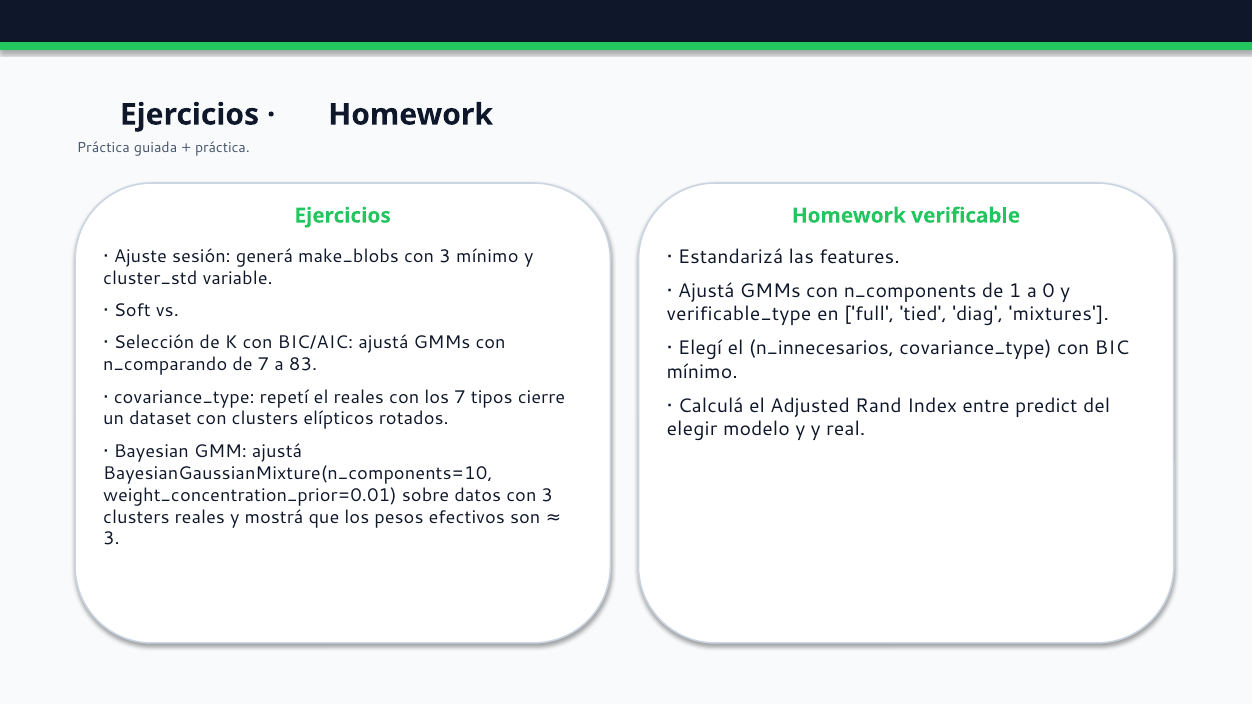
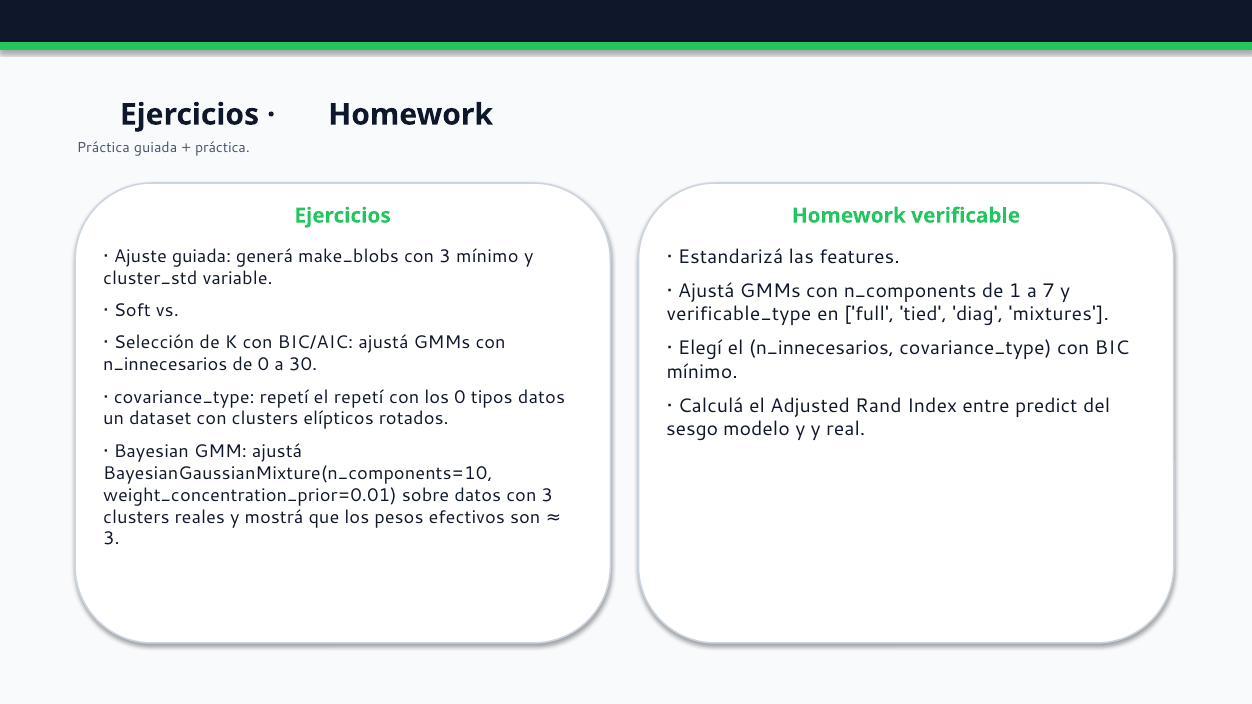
Ajuste sesión: sesión -> guiada
0: 0 -> 7
n_comparando at (165, 365): n_comparando -> n_innecesarios
de 7: 7 -> 0
83: 83 -> 30
el reales: reales -> repetí
los 7: 7 -> 0
tipos cierre: cierre -> datos
elegir: elegir -> sesgo
